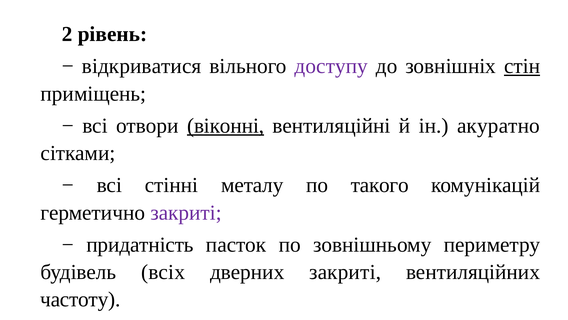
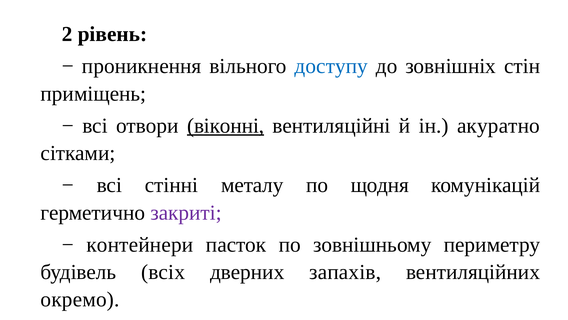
відкриватися: відкриватися -> проникнення
доступу colour: purple -> blue
стін underline: present -> none
такого: такого -> щодня
придатність: придатність -> контейнери
дверних закриті: закриті -> запахів
частоту: частоту -> окремо
